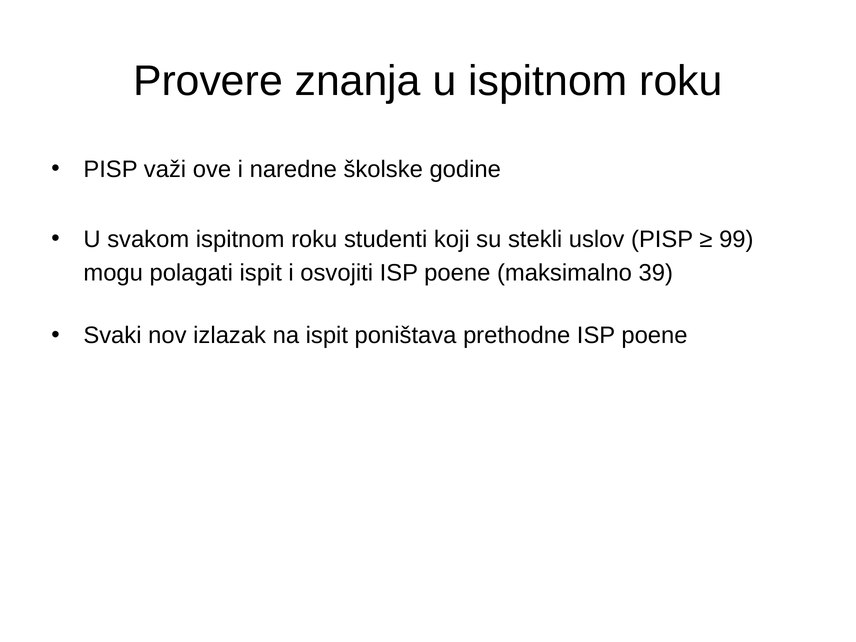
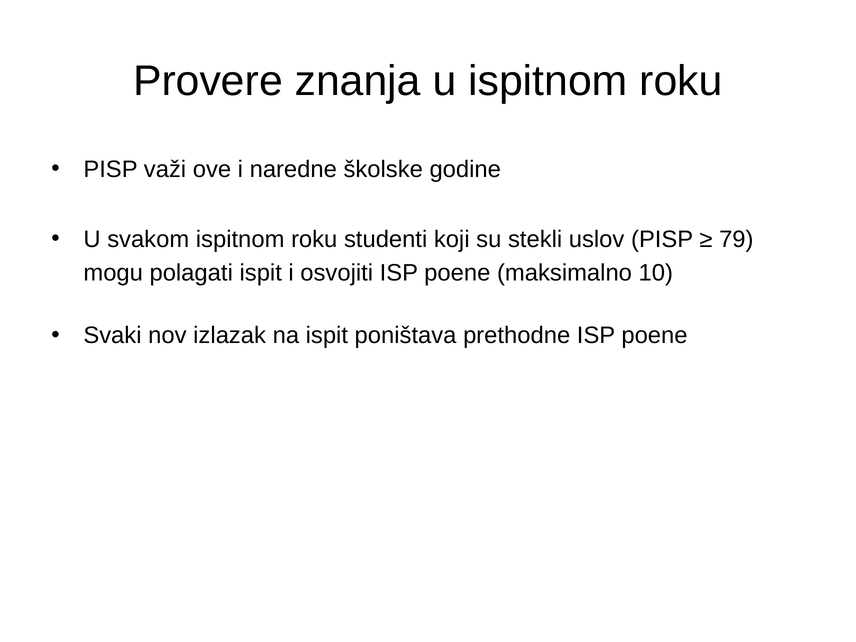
99: 99 -> 79
39: 39 -> 10
